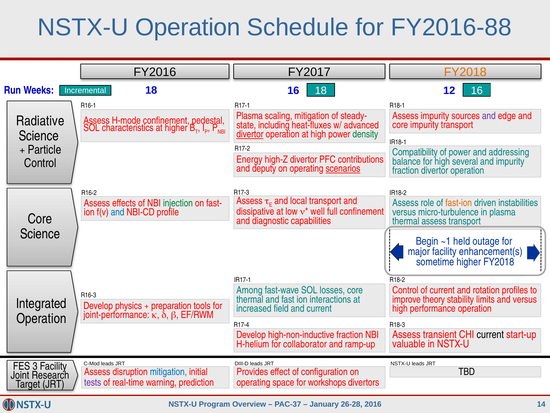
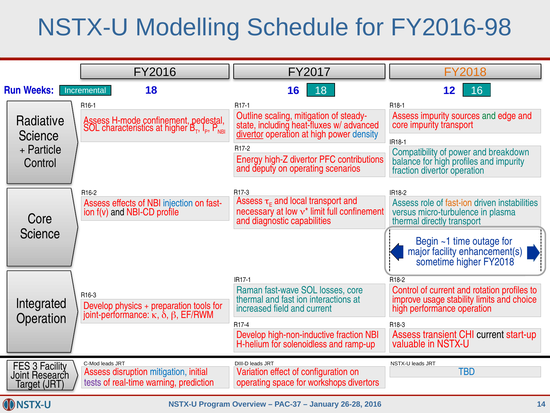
NSTX-U Operation: Operation -> Modelling
FY2016-88: FY2016-88 -> FY2016-98
and at (489, 116) colour: purple -> green
Plasma at (250, 116): Plasma -> Outline
density colour: green -> blue
addressing: addressing -> breakdown
high several: several -> profiles
scenarios underline: present -> none
injection colour: green -> blue
dissipative: dissipative -> necessary
well: well -> limit
and at (118, 212) colour: blue -> black
thermal assess: assess -> directly
held: held -> time
Among: Among -> Raman
theory: theory -> usage
and versus: versus -> choice
collaborator: collaborator -> solenoidless
TBD colour: black -> blue
Provides: Provides -> Variation
